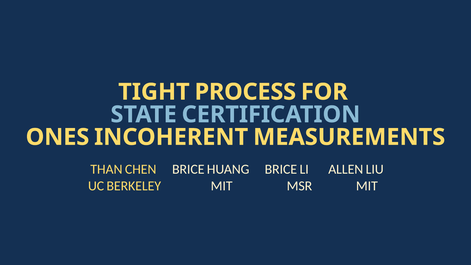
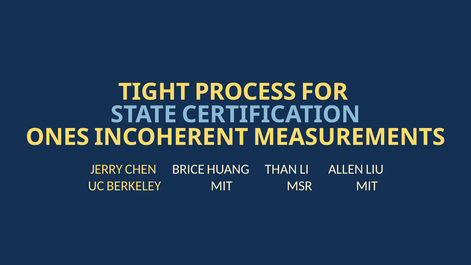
THAN: THAN -> JERRY
BRICE at (281, 169): BRICE -> THAN
